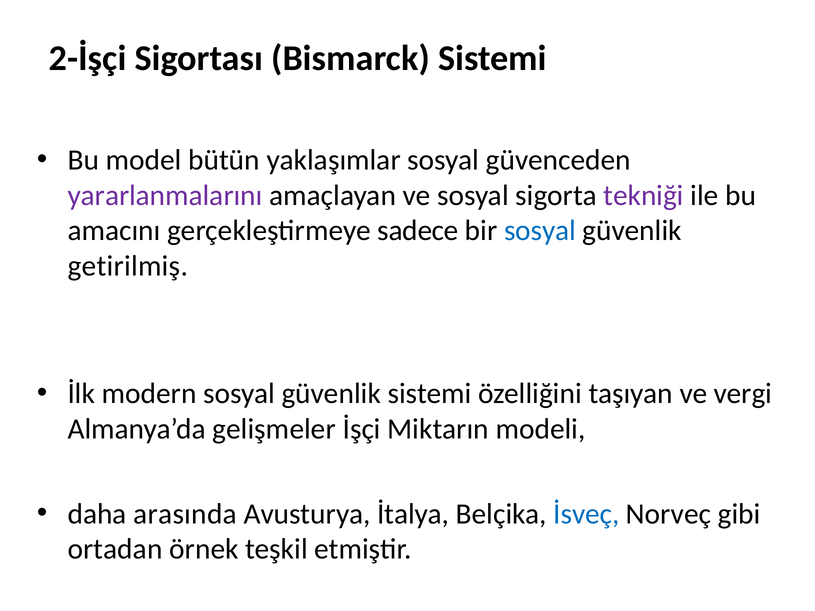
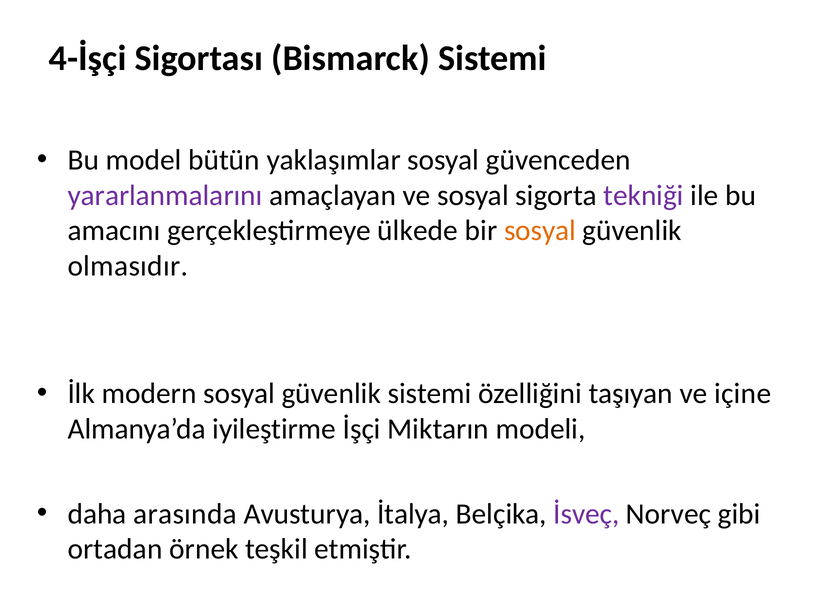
2-İşçi: 2-İşçi -> 4-İşçi
sadece: sadece -> ülkede
sosyal at (540, 231) colour: blue -> orange
getirilmiş: getirilmiş -> olmasıdır
vergi: vergi -> içine
gelişmeler: gelişmeler -> iyileştirme
İsveç colour: blue -> purple
